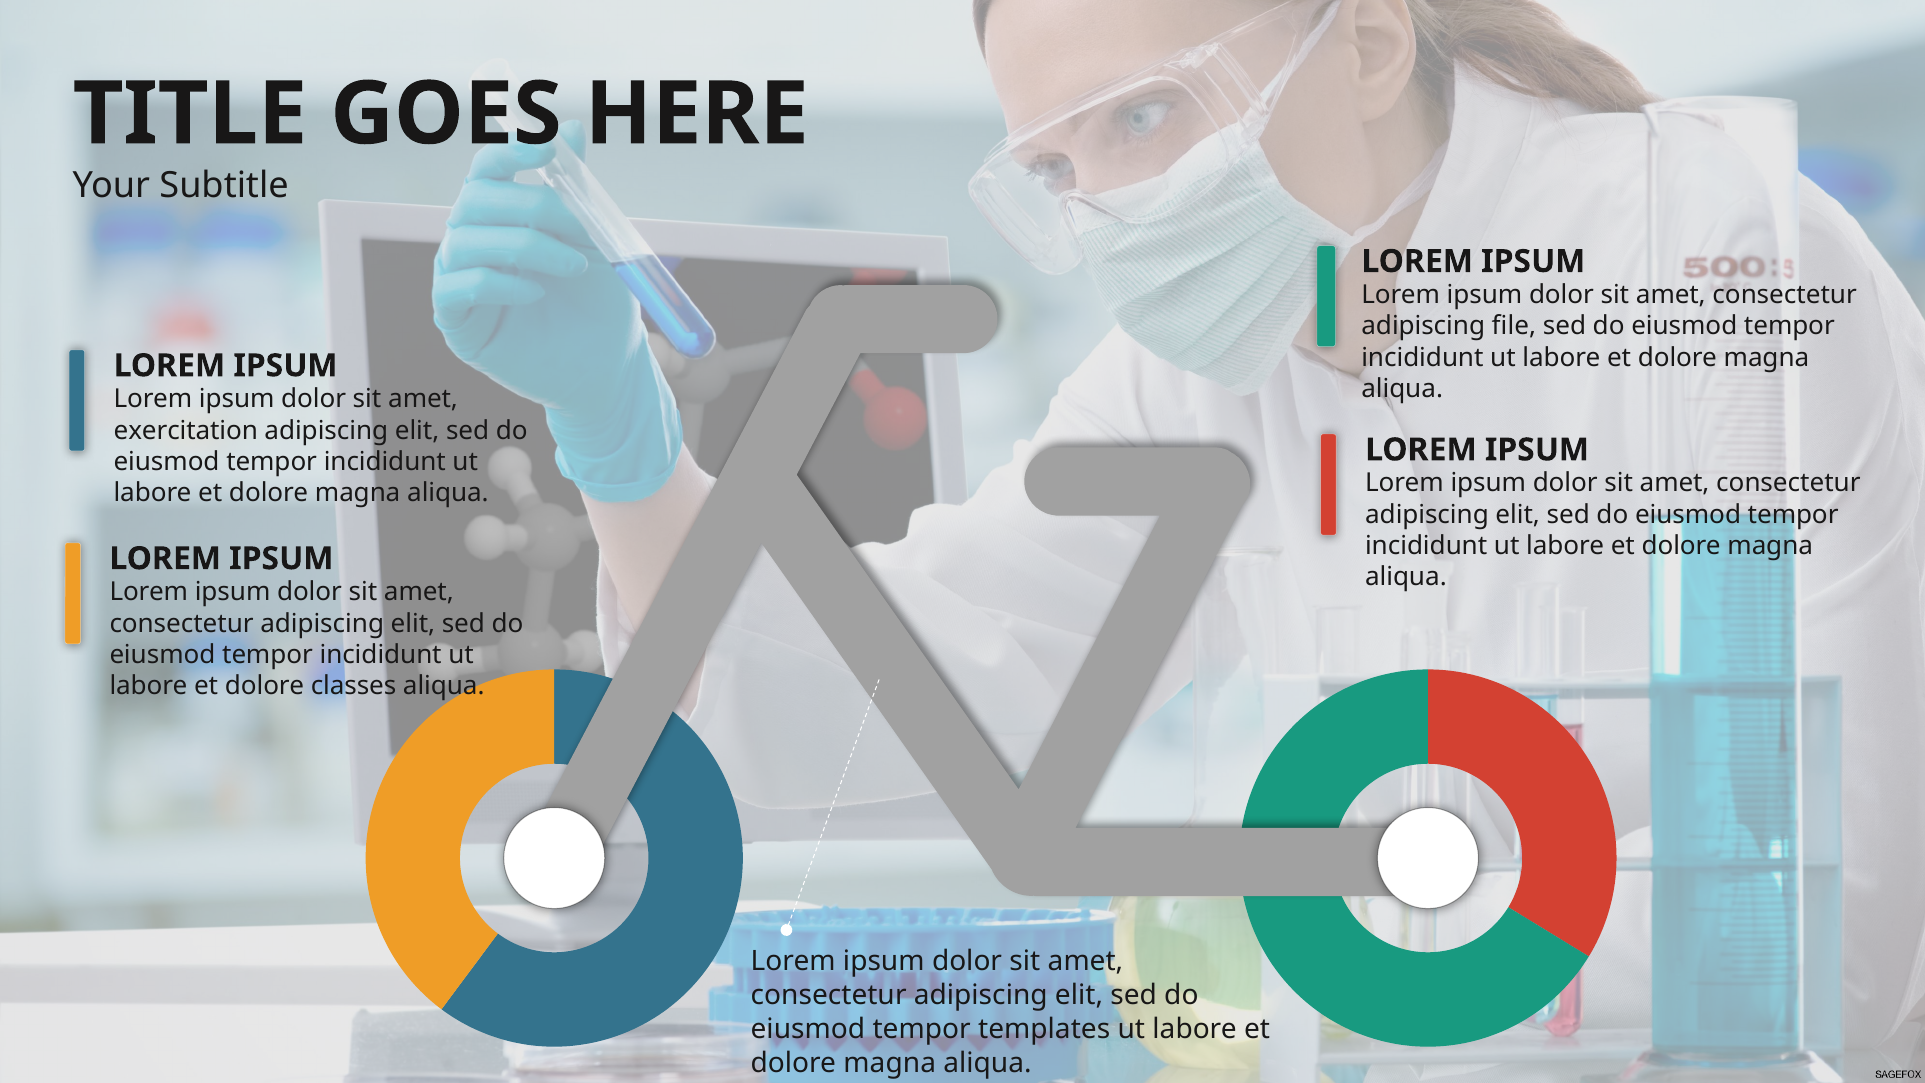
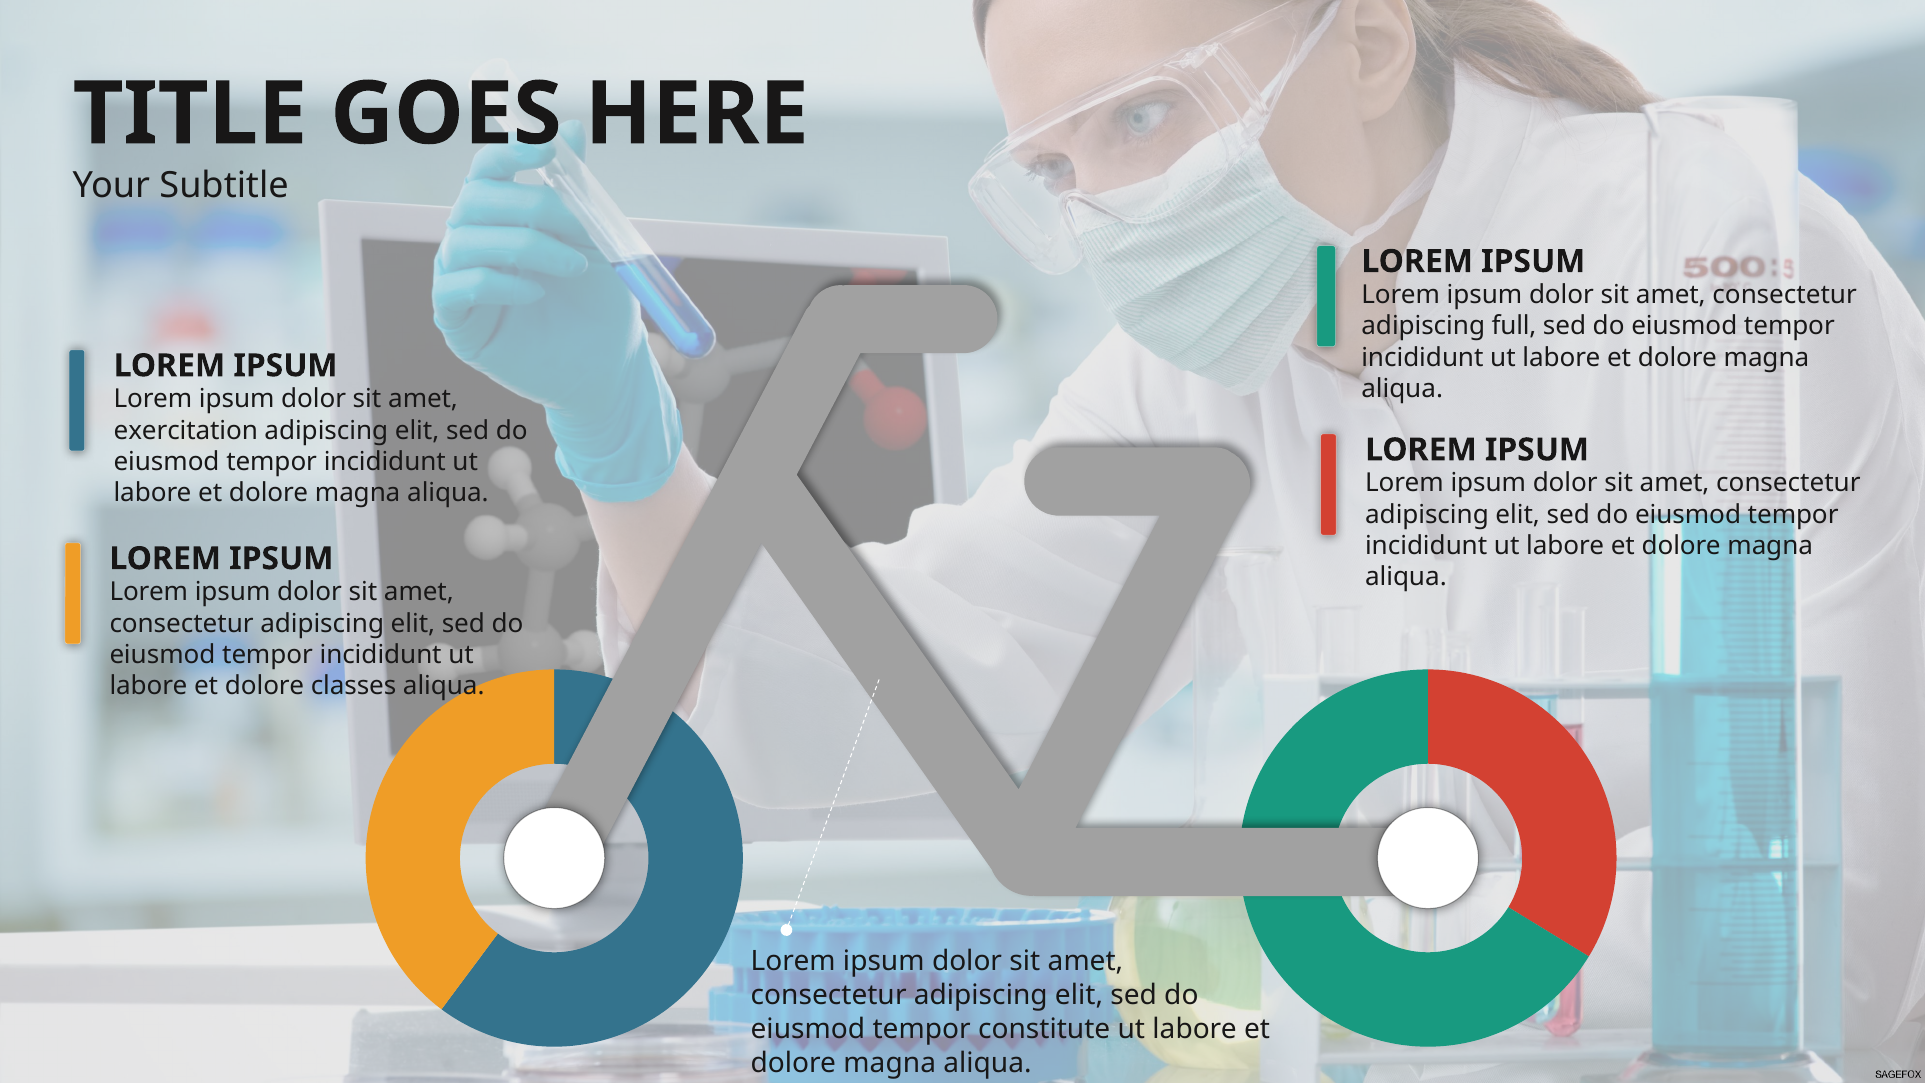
file: file -> full
templates: templates -> constitute
